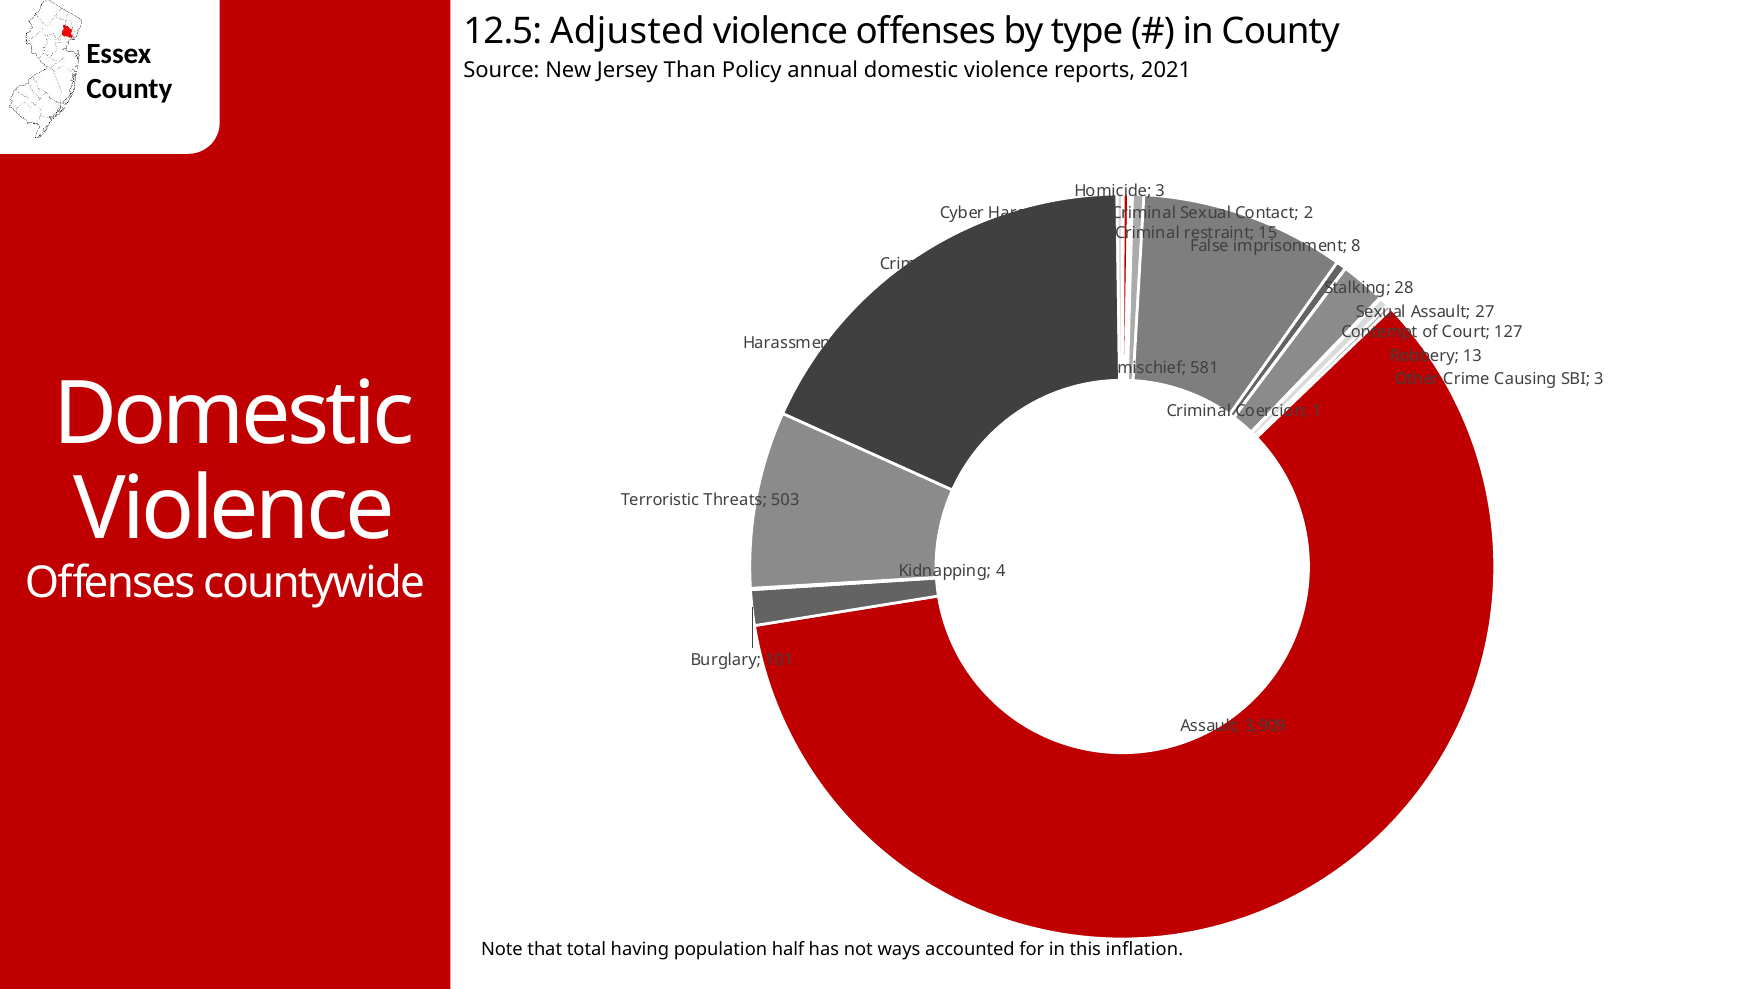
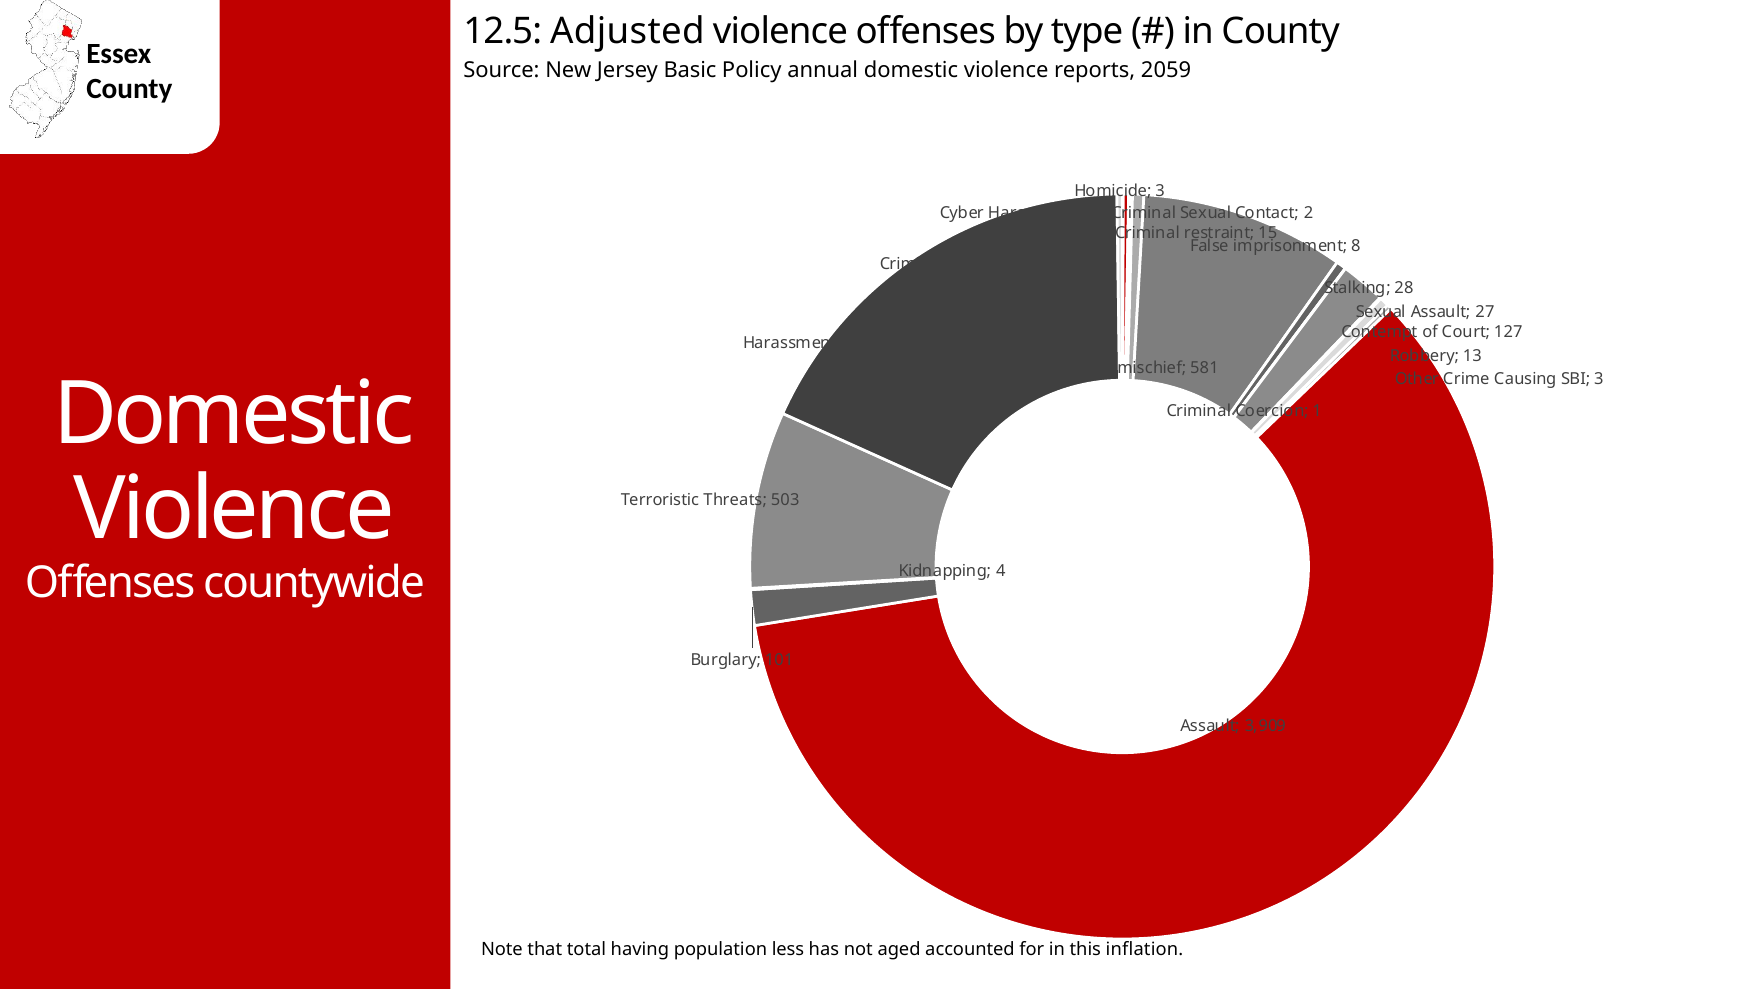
Than: Than -> Basic
2021: 2021 -> 2059
half: half -> less
ways: ways -> aged
